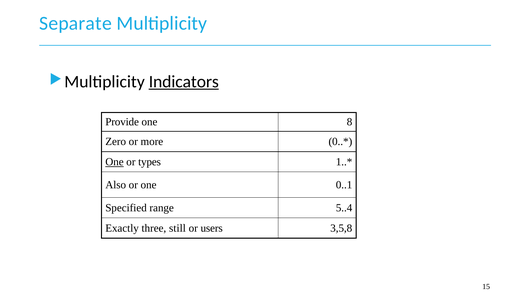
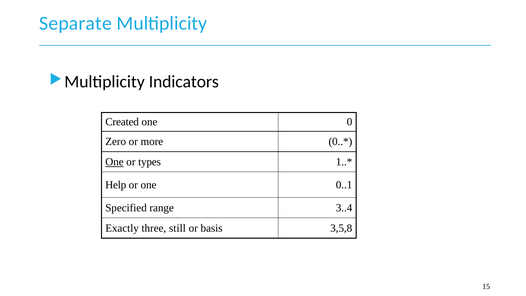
Indicators underline: present -> none
Provide: Provide -> Created
8: 8 -> 0
Also: Also -> Help
5..4: 5..4 -> 3..4
users: users -> basis
